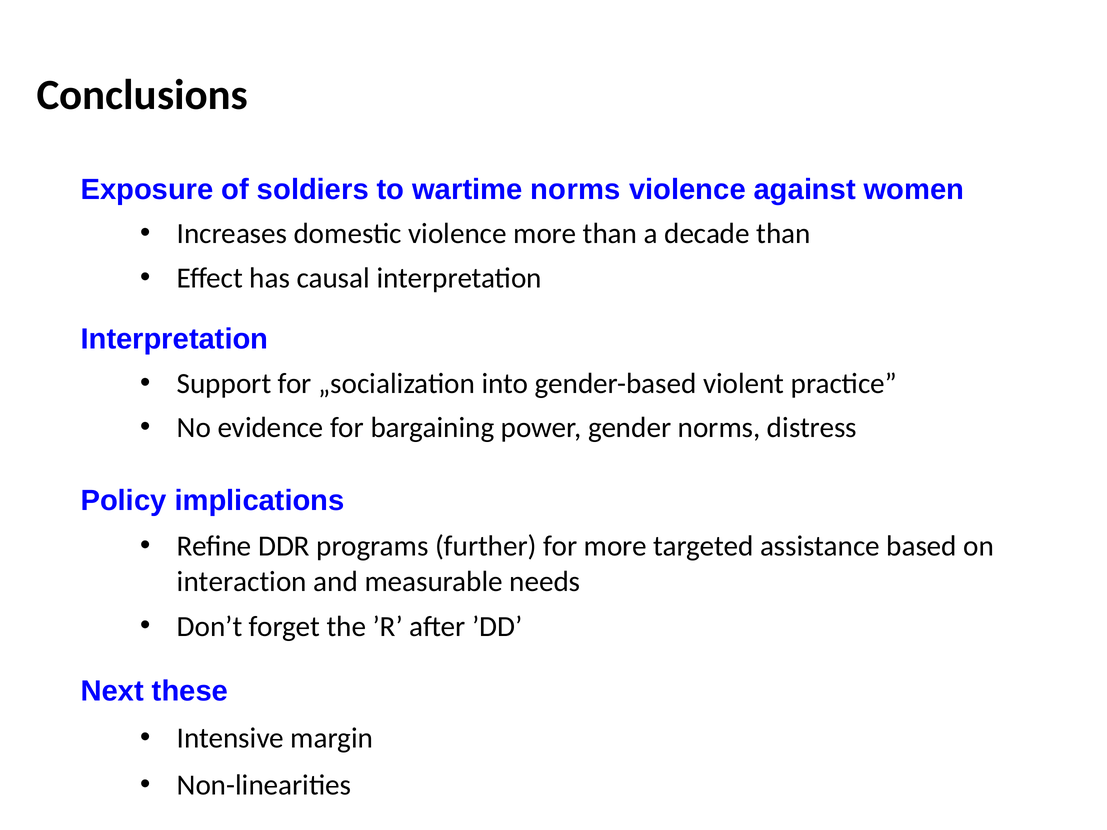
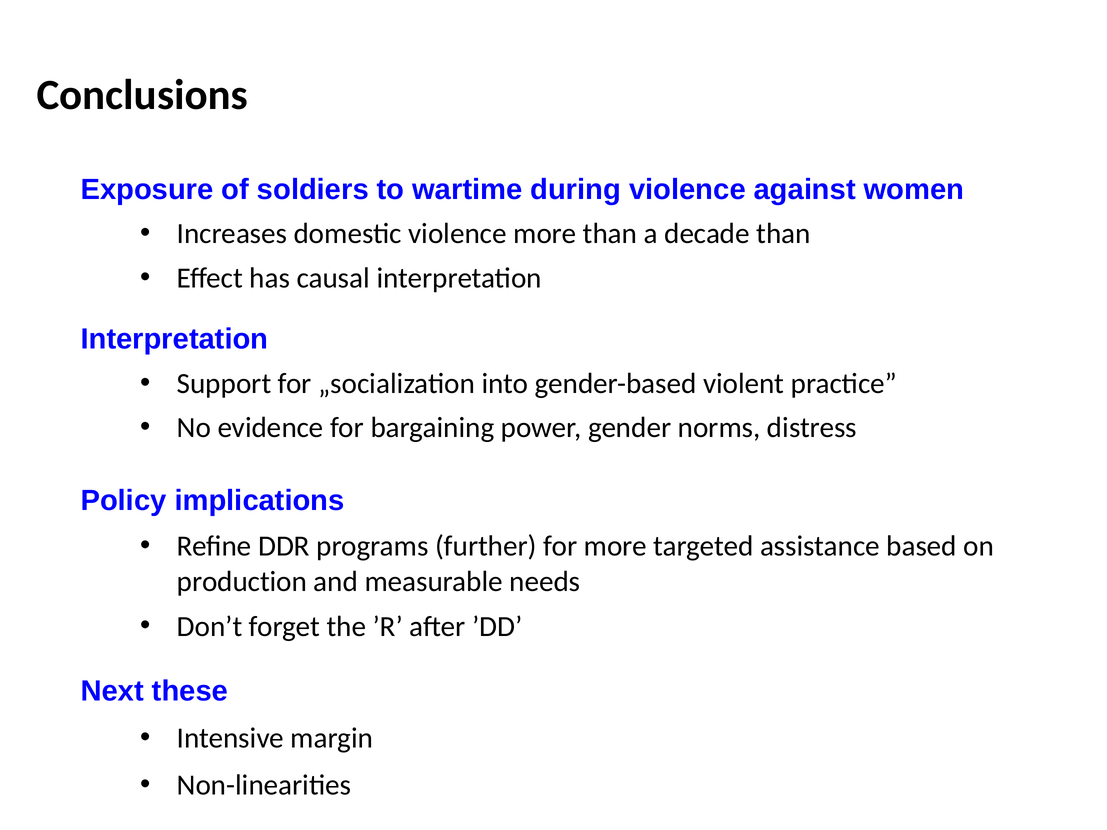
wartime norms: norms -> during
interaction: interaction -> production
